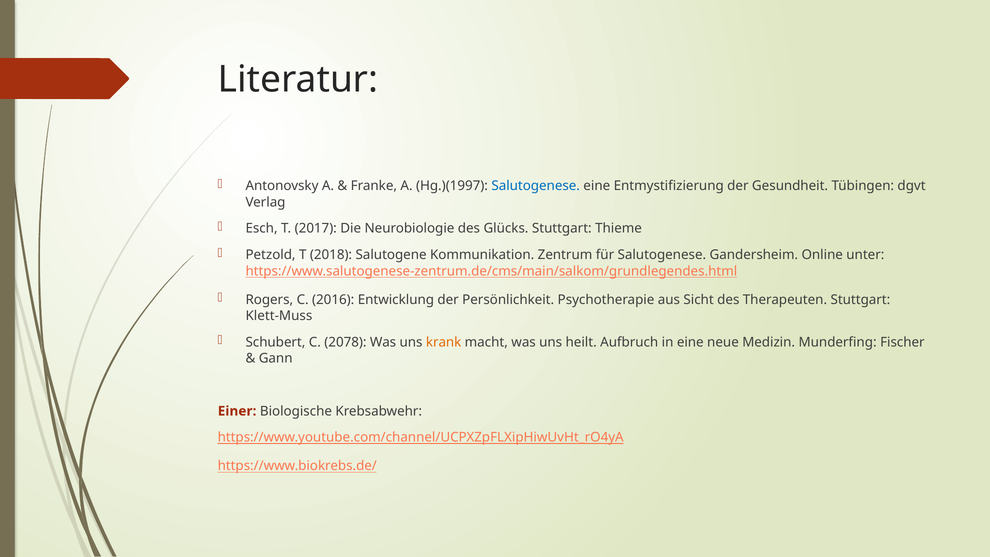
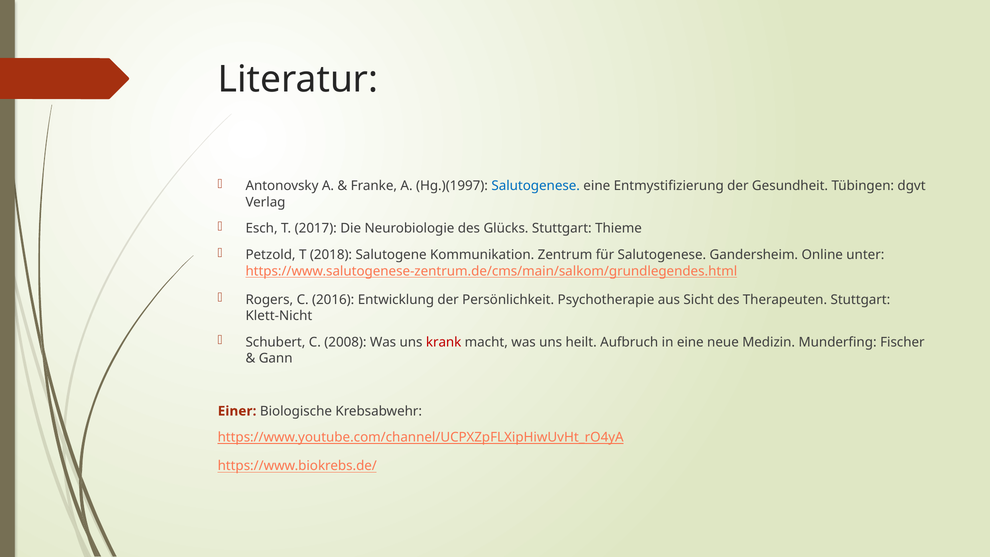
Klett-Muss: Klett-Muss -> Klett-Nicht
2078: 2078 -> 2008
krank colour: orange -> red
